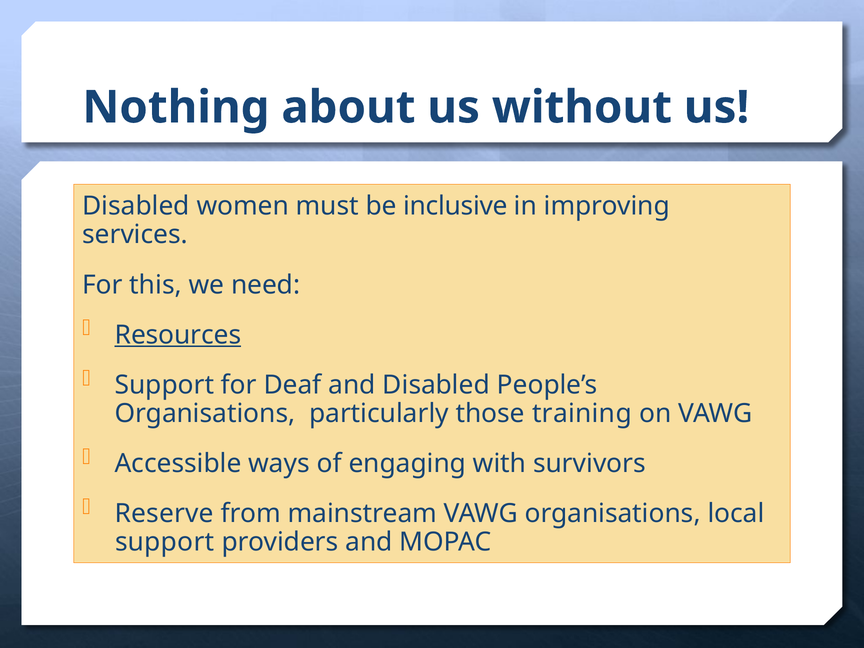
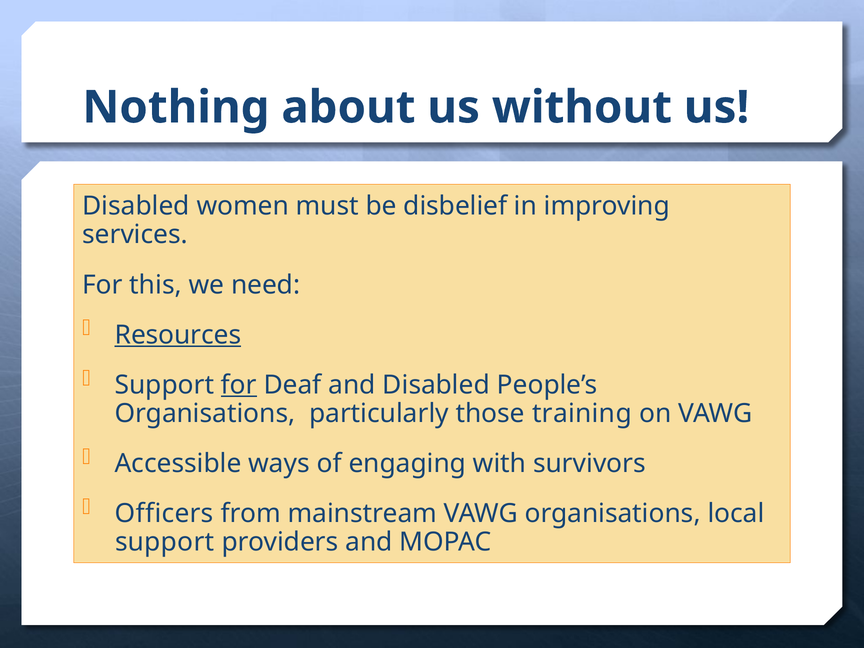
inclusive: inclusive -> disbelief
for at (239, 385) underline: none -> present
Reserve: Reserve -> Officers
